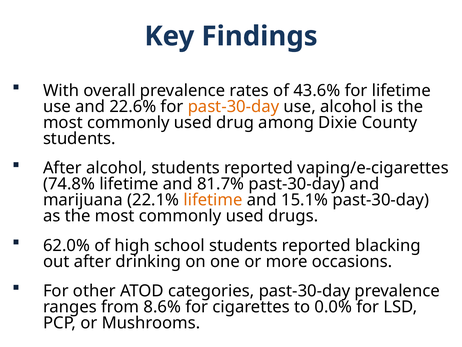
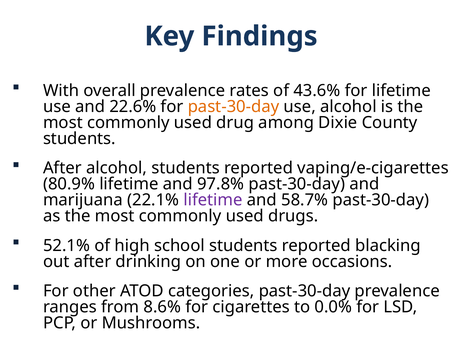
74.8%: 74.8% -> 80.9%
81.7%: 81.7% -> 97.8%
lifetime at (213, 200) colour: orange -> purple
15.1%: 15.1% -> 58.7%
62.0%: 62.0% -> 52.1%
